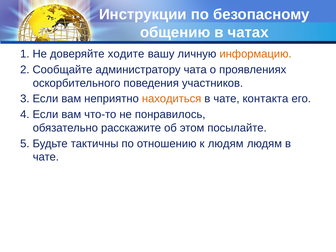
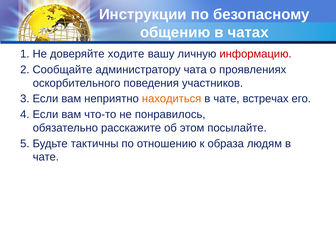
информацию colour: orange -> red
контакта: контакта -> встречах
к людям: людям -> образа
